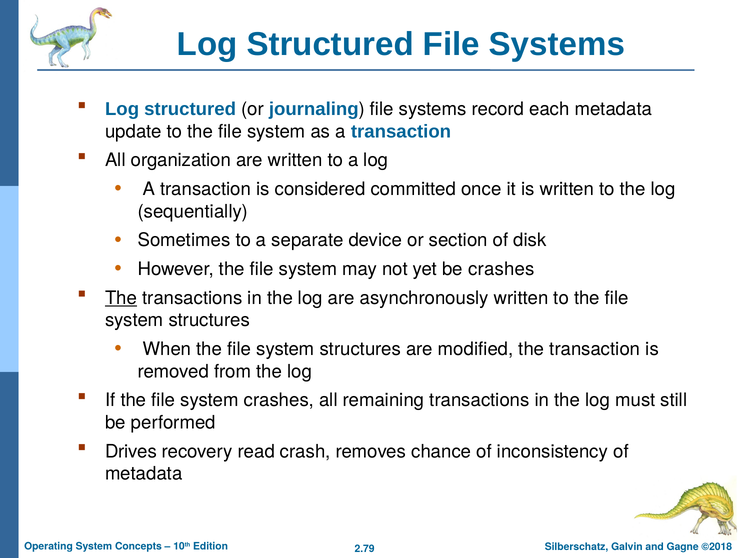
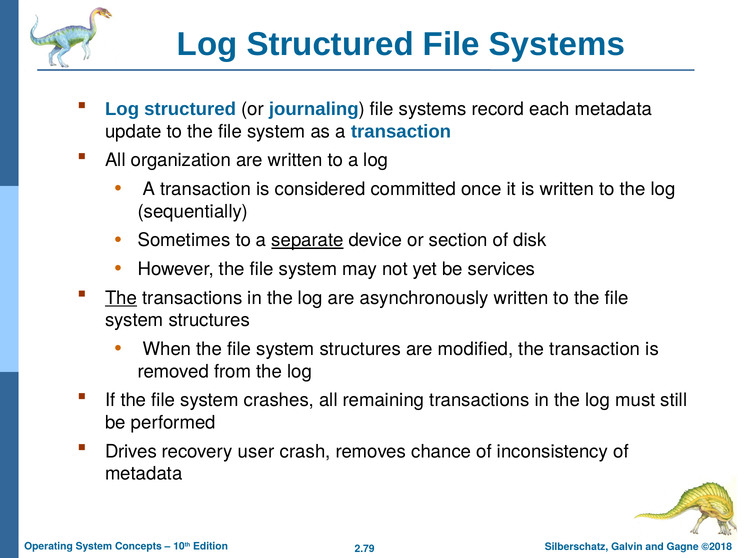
separate underline: none -> present
be crashes: crashes -> services
read: read -> user
